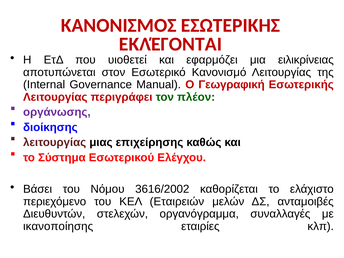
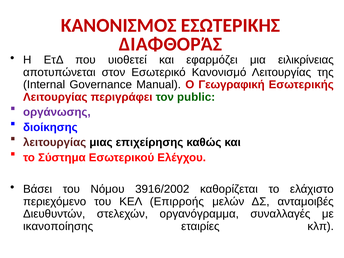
ΕΚΛΈΓΟΝΤΑΙ: ΕΚΛΈΓΟΝΤΑΙ -> ΔΙΑΦΘΟΡΆΣ
πλέον: πλέον -> public
3616/2002: 3616/2002 -> 3916/2002
Εταιρειών: Εταιρειών -> Επιρροής
